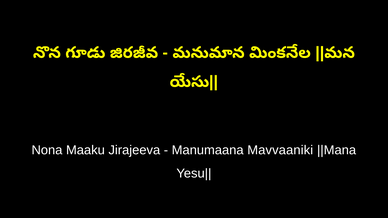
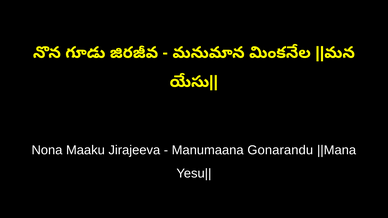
Mavvaaniki: Mavvaaniki -> Gonarandu
